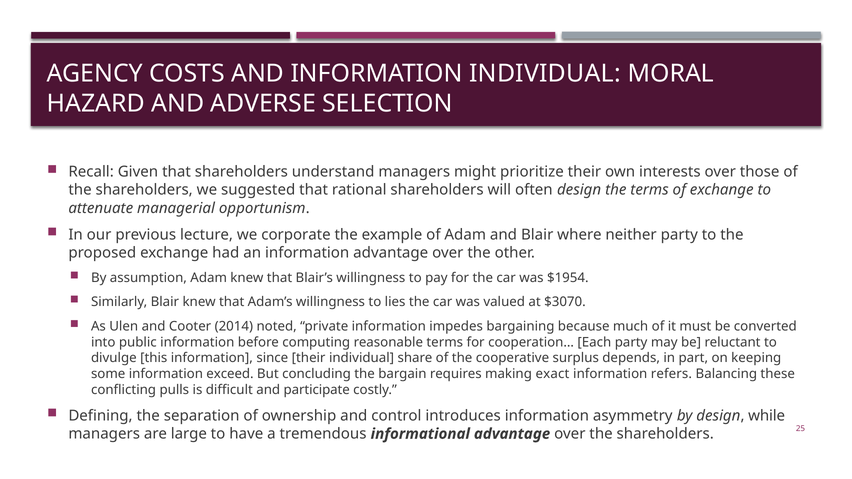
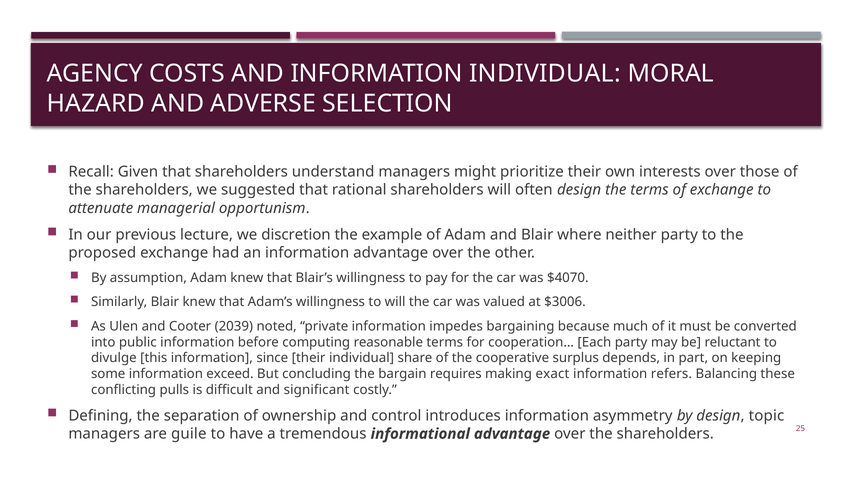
corporate: corporate -> discretion
$1954: $1954 -> $4070
to lies: lies -> will
$3070: $3070 -> $3006
2014: 2014 -> 2039
participate: participate -> significant
while: while -> topic
large: large -> guile
